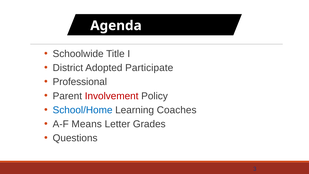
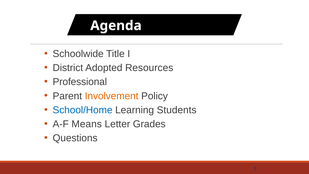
Participate: Participate -> Resources
Involvement colour: red -> orange
Coaches: Coaches -> Students
